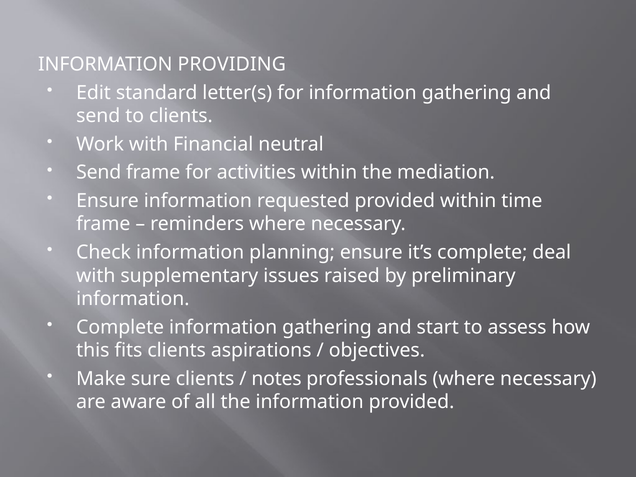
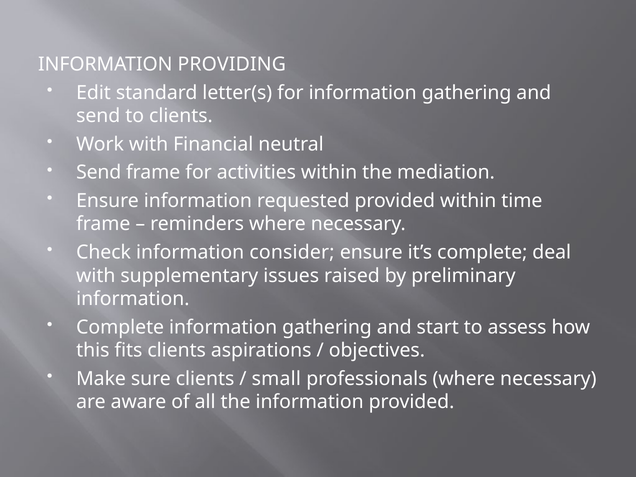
planning: planning -> consider
notes: notes -> small
